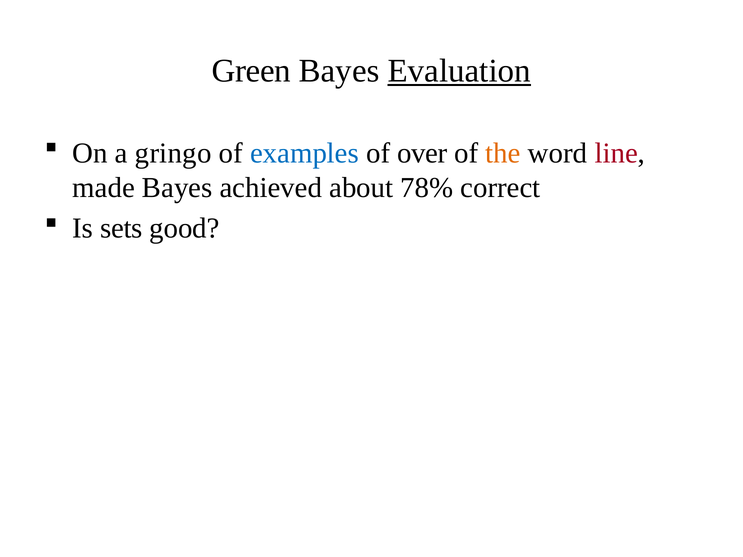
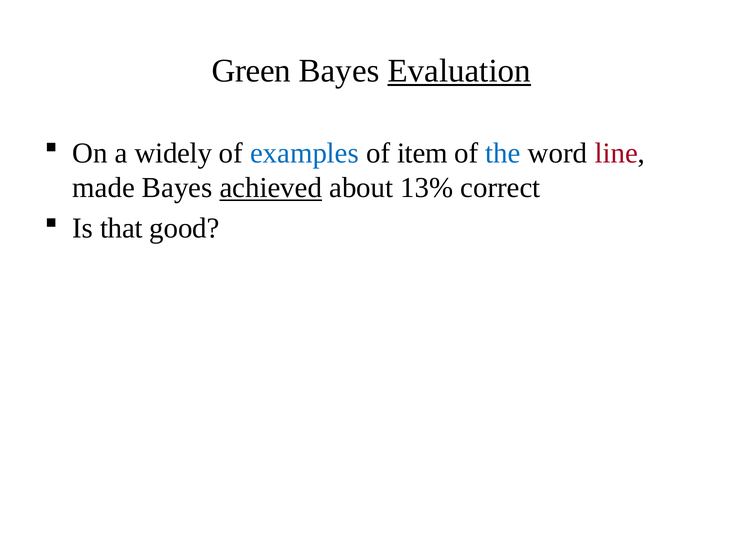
gringo: gringo -> widely
over: over -> item
the colour: orange -> blue
achieved underline: none -> present
78%: 78% -> 13%
sets: sets -> that
